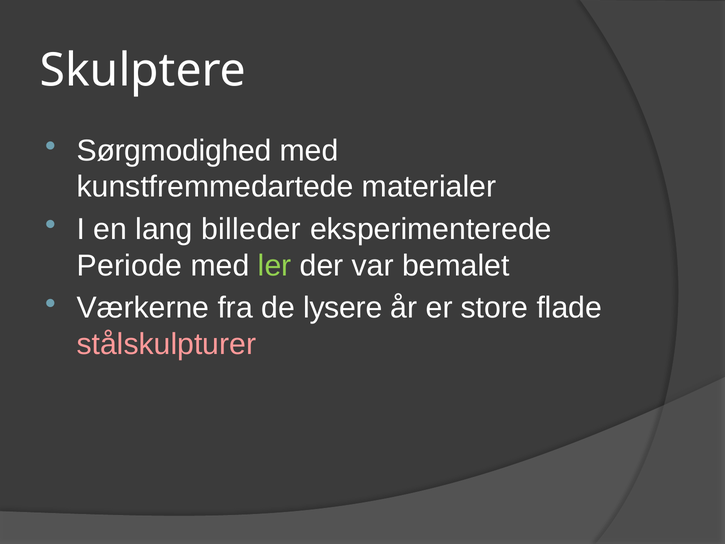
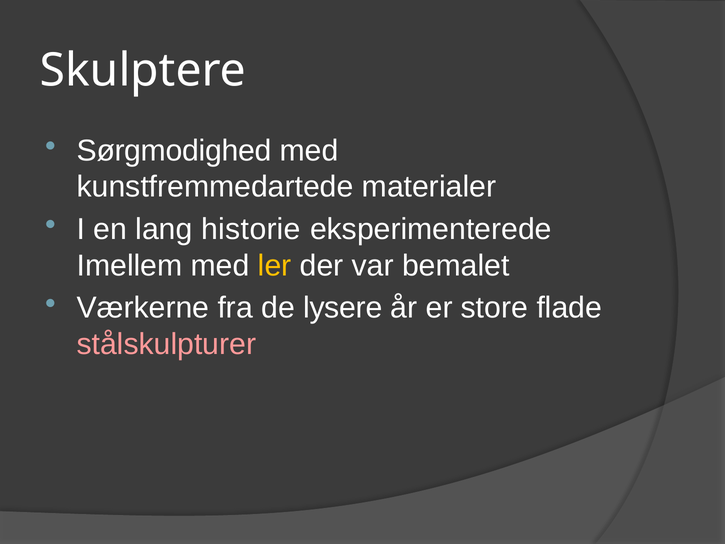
billeder: billeder -> historie
Periode: Periode -> Imellem
ler colour: light green -> yellow
